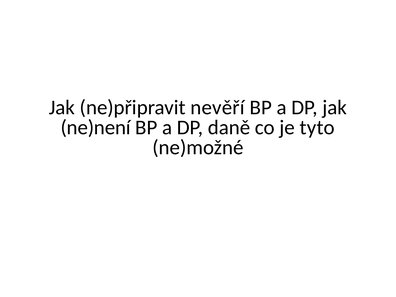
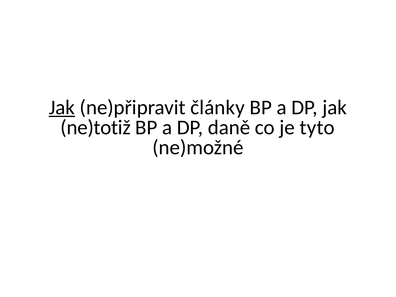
Jak at (62, 107) underline: none -> present
nevěří: nevěří -> články
ne)není: ne)není -> ne)totiž
